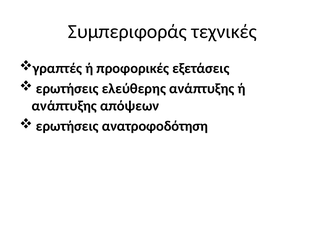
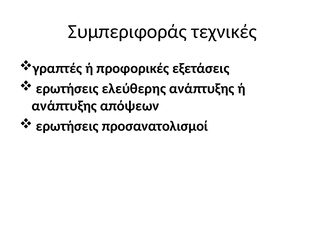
ανατροφοδότηση: ανατροφοδότηση -> προσανατολισμοί
